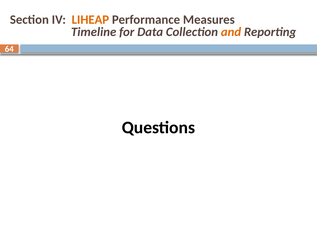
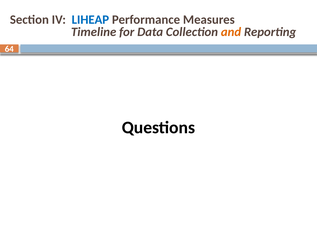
LIHEAP colour: orange -> blue
